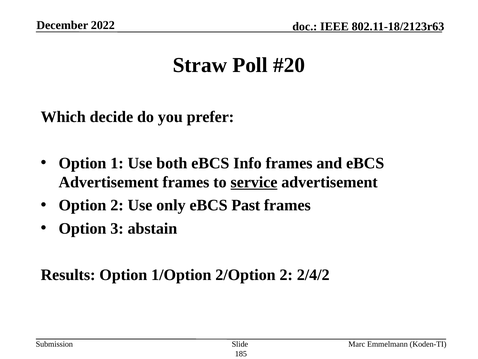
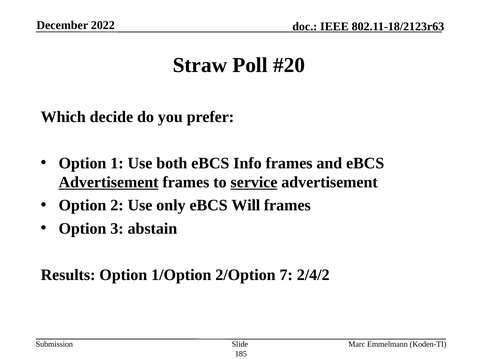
Advertisement at (109, 182) underline: none -> present
Past: Past -> Will
2/Option 2: 2 -> 7
